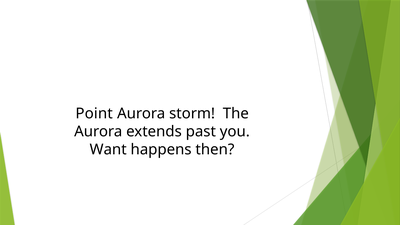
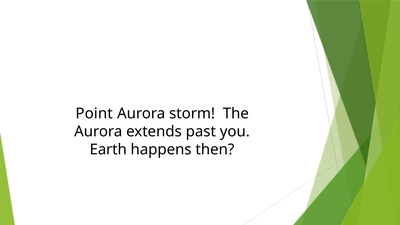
Want: Want -> Earth
